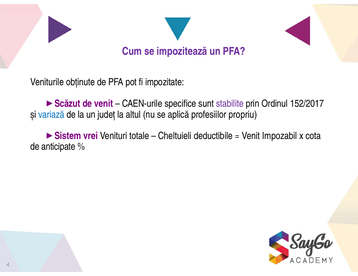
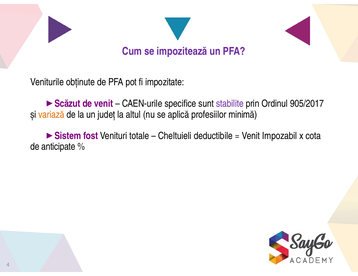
152/2017: 152/2017 -> 905/2017
variază colour: blue -> orange
propriu: propriu -> minimă
vrei: vrei -> fost
